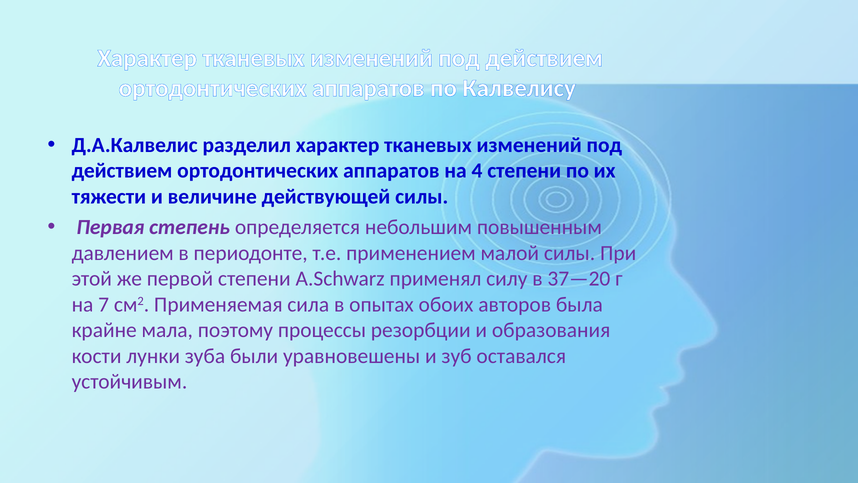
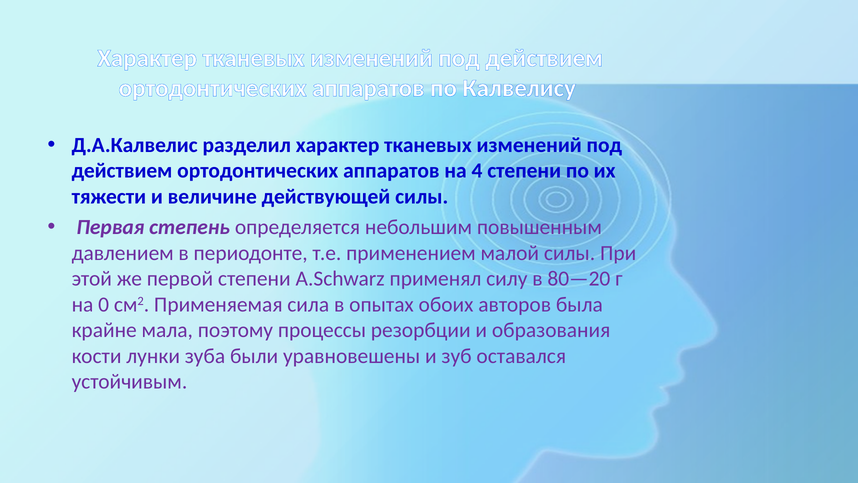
37—20: 37—20 -> 80—20
7: 7 -> 0
